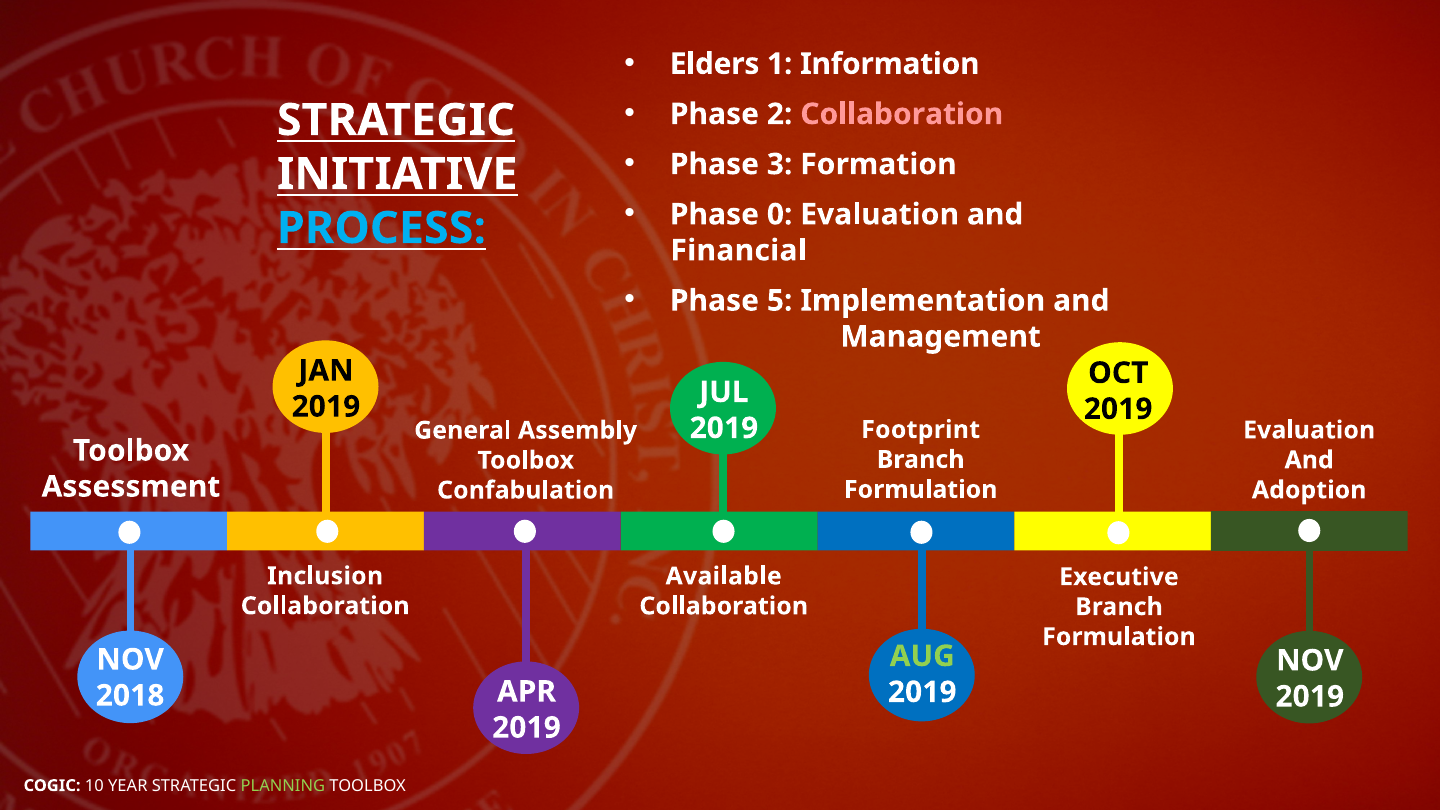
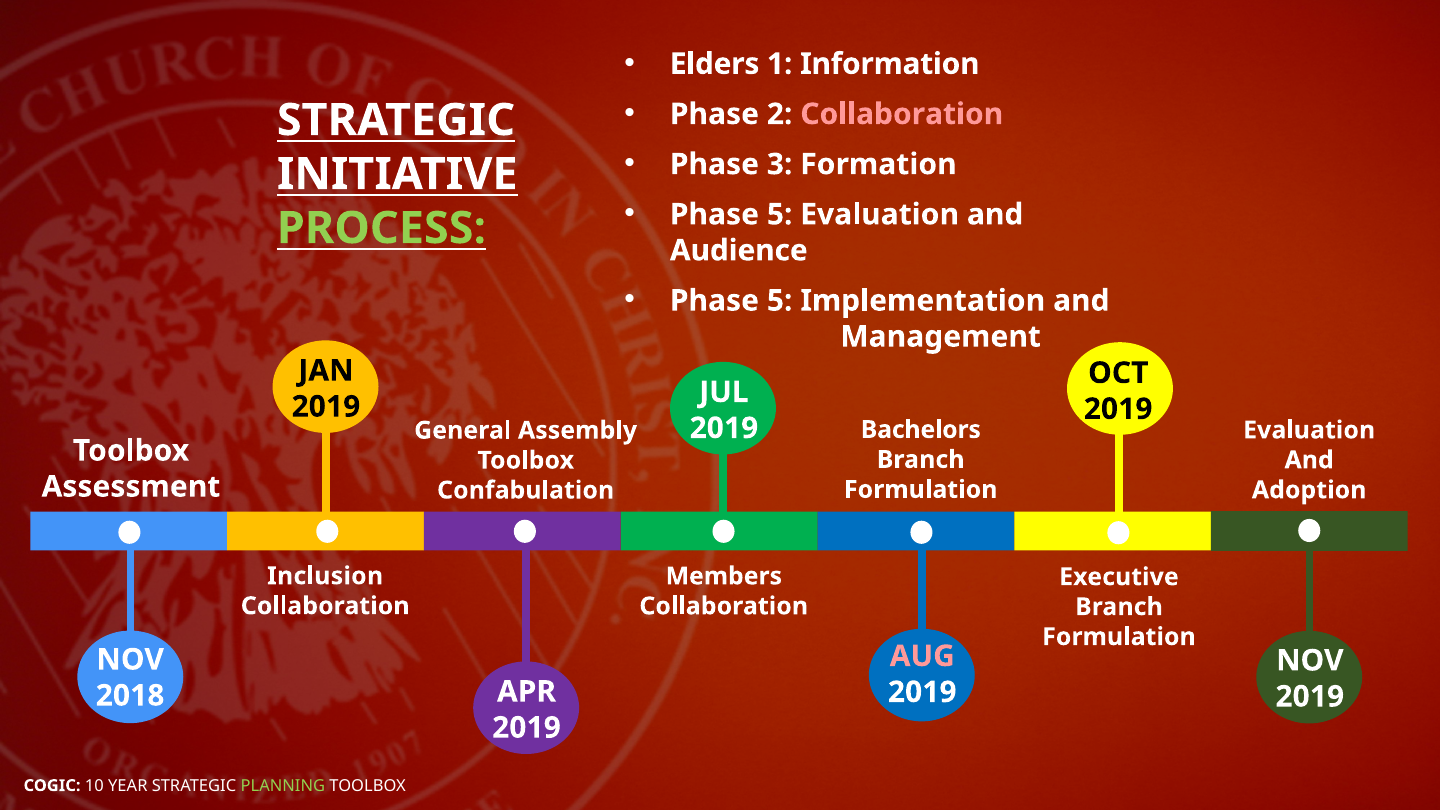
0 at (780, 215): 0 -> 5
PROCESS colour: light blue -> light green
Financial: Financial -> Audience
Footprint: Footprint -> Bachelors
Available: Available -> Members
AUG colour: light green -> pink
